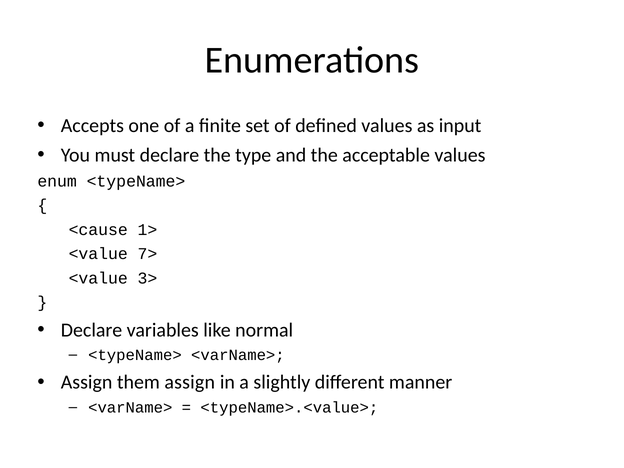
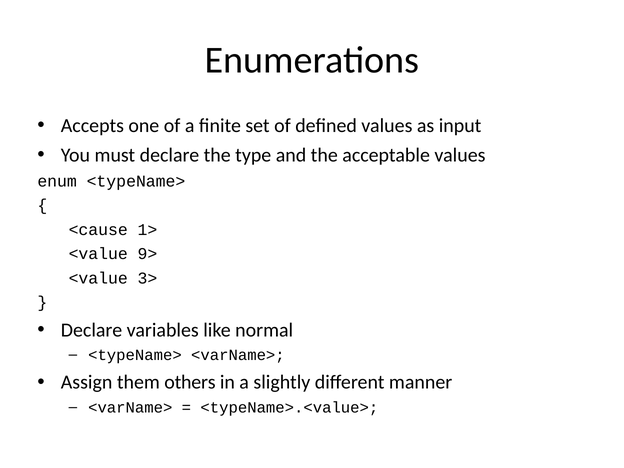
7>: 7> -> 9>
them assign: assign -> others
